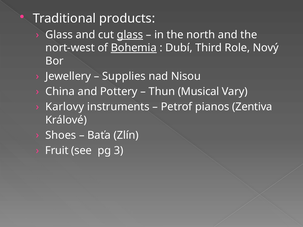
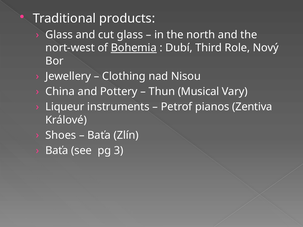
glass at (130, 35) underline: present -> none
Supplies: Supplies -> Clothing
Karlovy: Karlovy -> Liqueur
Fruit at (57, 151): Fruit -> Baťa
